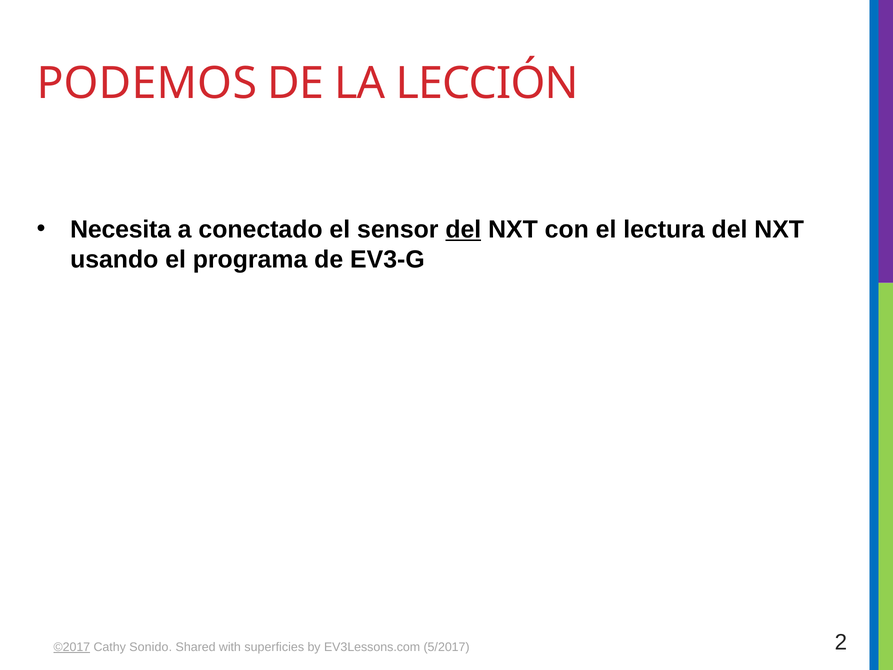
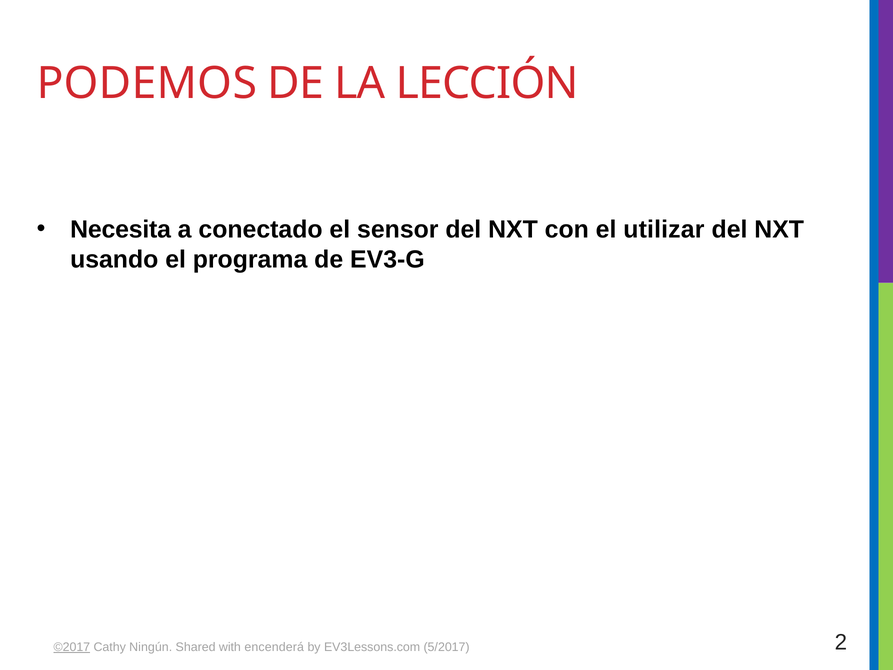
del at (463, 230) underline: present -> none
lectura: lectura -> utilizar
Sonido: Sonido -> Ningún
superficies: superficies -> encenderá
